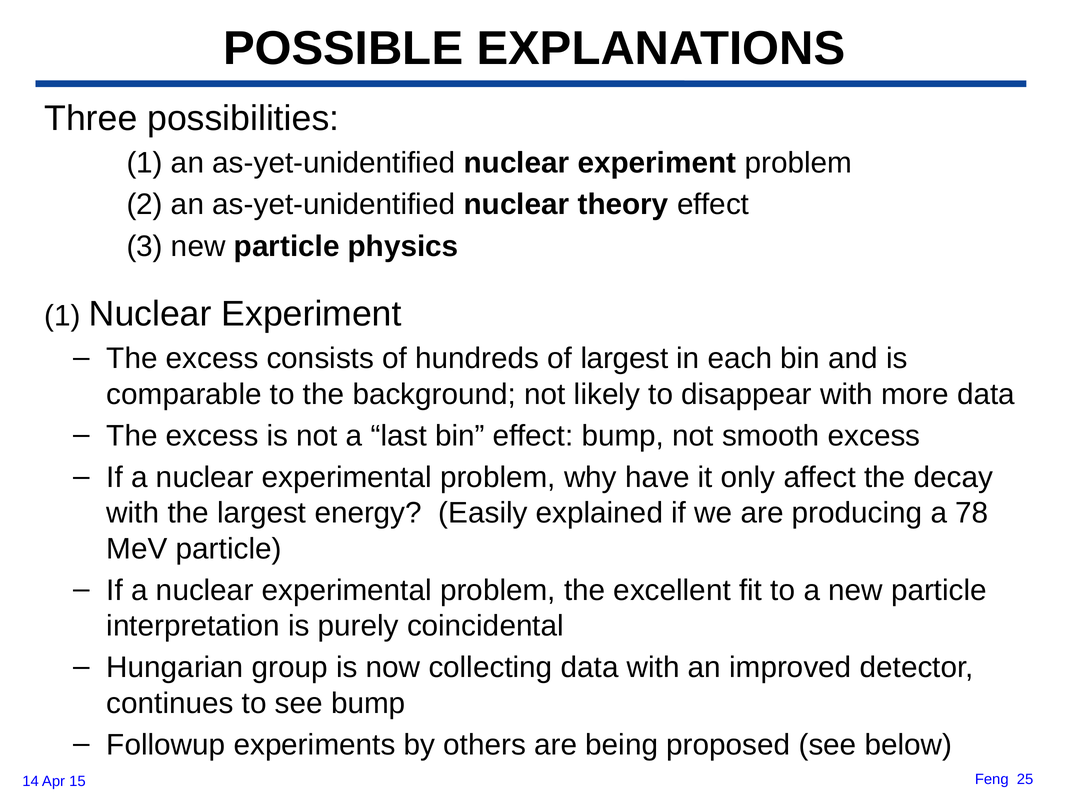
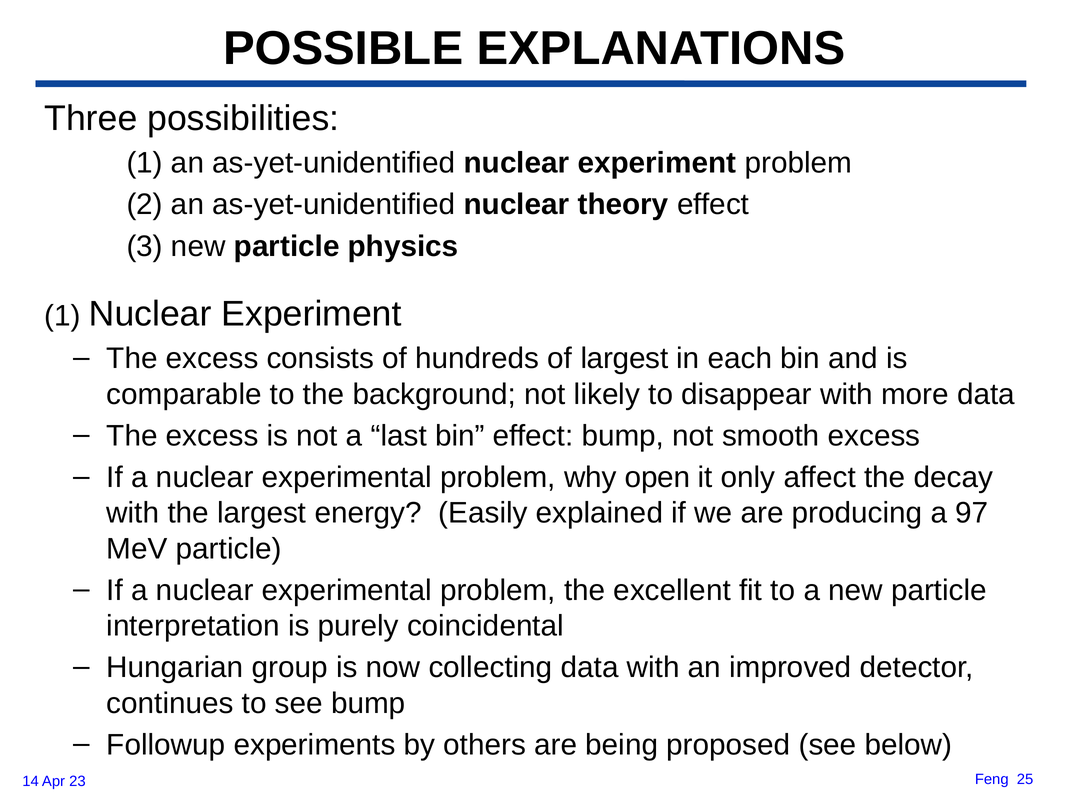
have: have -> open
78: 78 -> 97
15: 15 -> 23
